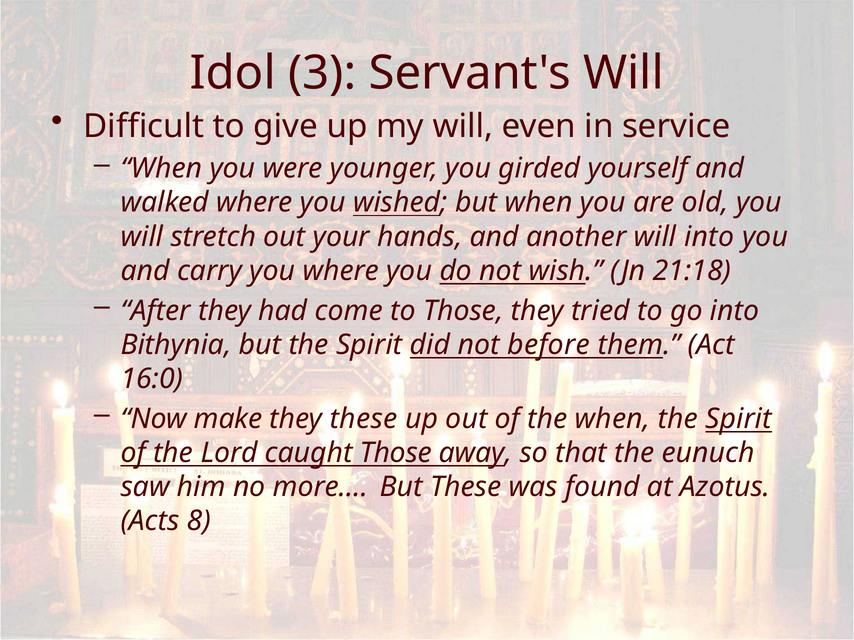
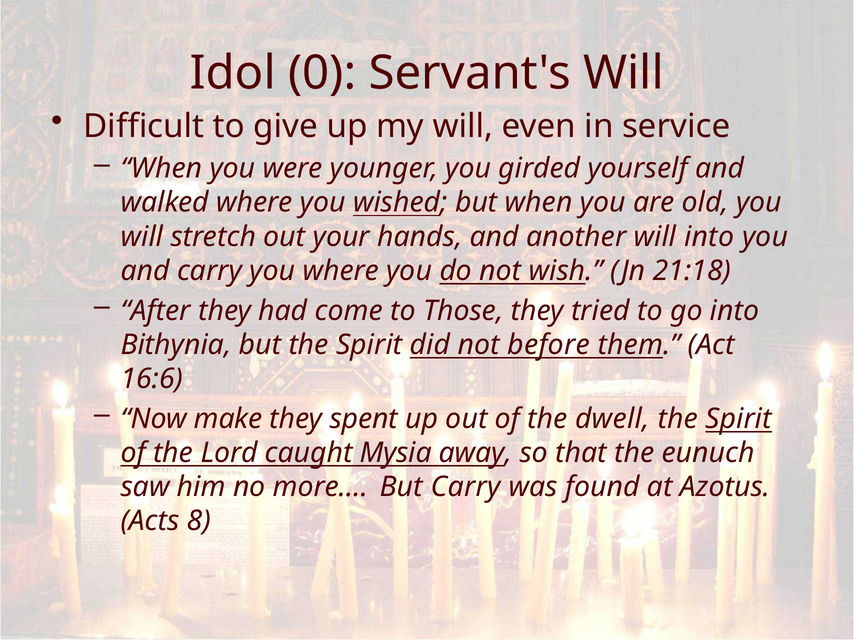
3: 3 -> 0
16:0: 16:0 -> 16:6
they these: these -> spent
the when: when -> dwell
caught Those: Those -> Mysia
But These: These -> Carry
